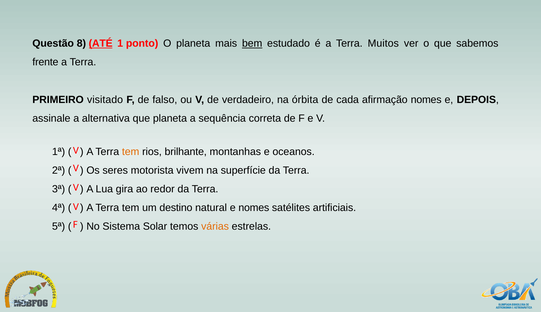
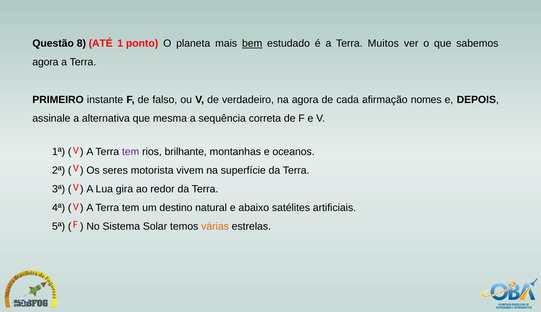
ATÉ underline: present -> none
frente at (45, 62): frente -> agora
visitado: visitado -> instante
na órbita: órbita -> agora
que planeta: planeta -> mesma
tem at (131, 151) colour: orange -> purple
e nomes: nomes -> abaixo
